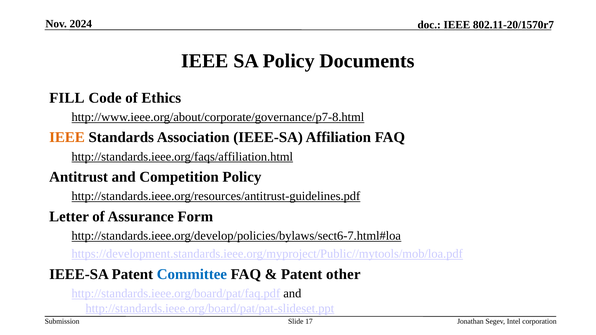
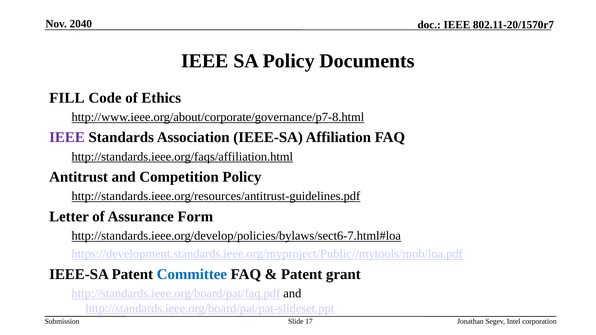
2024: 2024 -> 2040
IEEE at (67, 137) colour: orange -> purple
other: other -> grant
